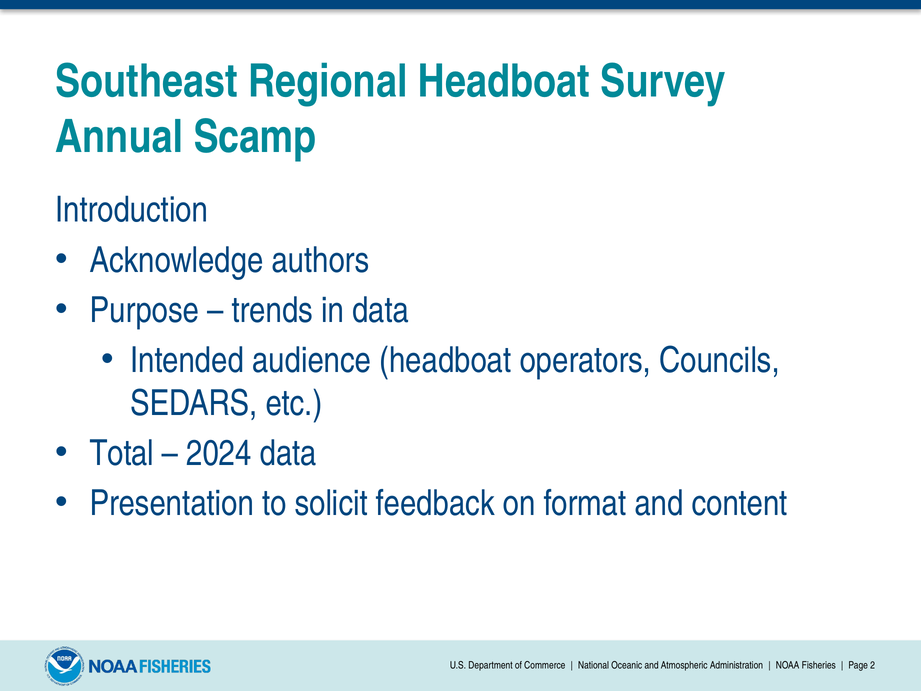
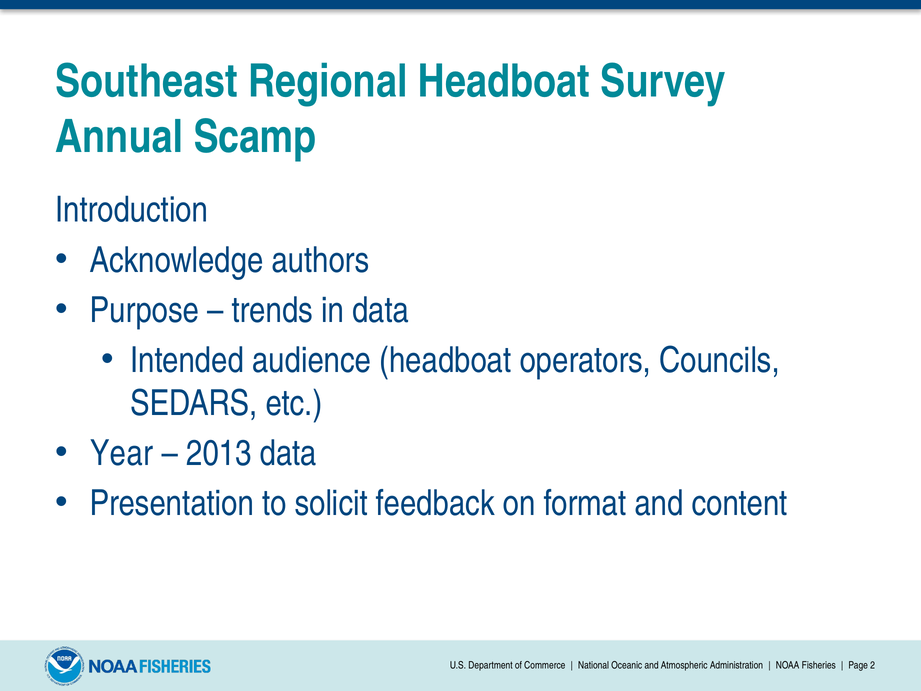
Total: Total -> Year
2024: 2024 -> 2013
